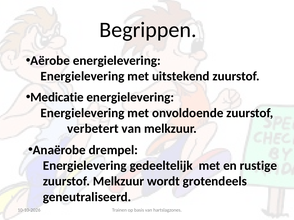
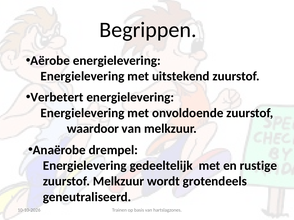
Medicatie: Medicatie -> Verbetert
verbetert: verbetert -> waardoor
